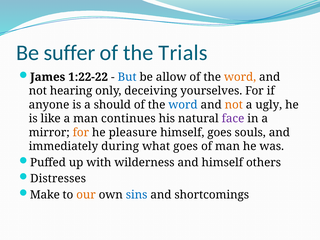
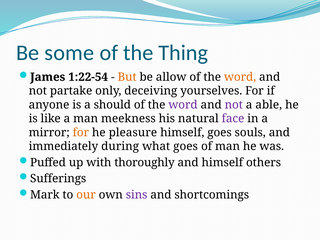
suffer: suffer -> some
Trials: Trials -> Thing
1:22-22: 1:22-22 -> 1:22-54
But colour: blue -> orange
hearing: hearing -> partake
word at (183, 105) colour: blue -> purple
not at (234, 105) colour: orange -> purple
ugly: ugly -> able
continues: continues -> meekness
wilderness: wilderness -> thoroughly
Distresses: Distresses -> Sufferings
Make: Make -> Mark
sins colour: blue -> purple
